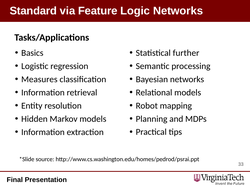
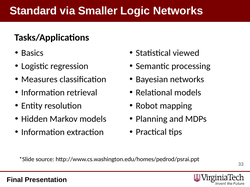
Feature: Feature -> Smaller
further: further -> viewed
